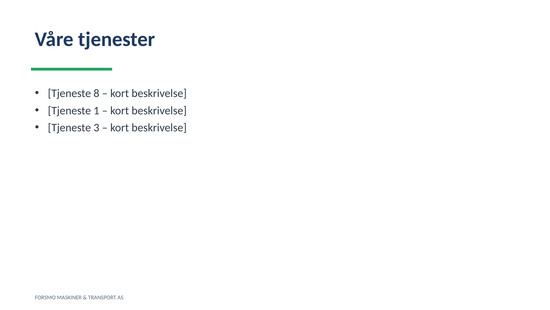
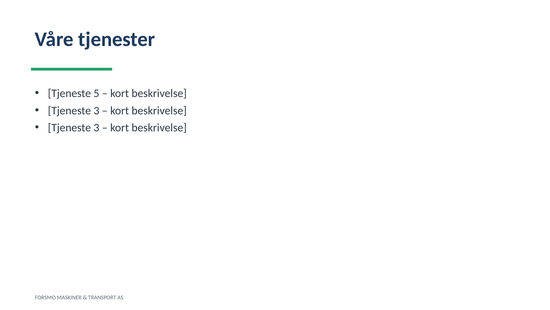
8: 8 -> 5
1 at (96, 110): 1 -> 3
